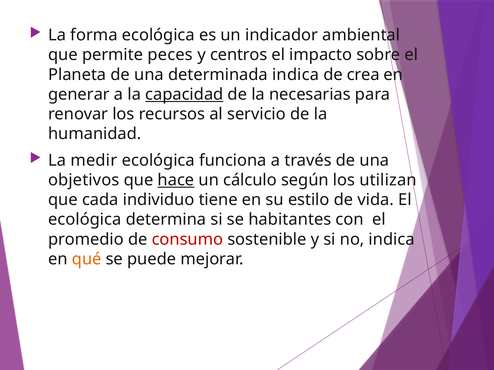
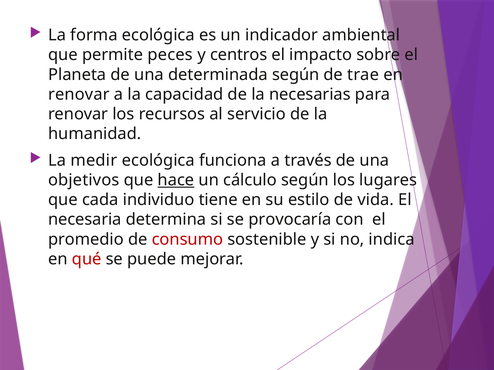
determinada indica: indica -> según
crea: crea -> trae
generar at (79, 94): generar -> renovar
capacidad underline: present -> none
utilizan: utilizan -> lugares
ecológica at (85, 220): ecológica -> necesaria
habitantes: habitantes -> provocaría
qué colour: orange -> red
